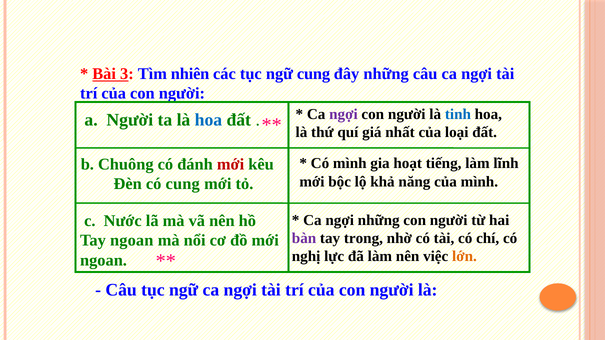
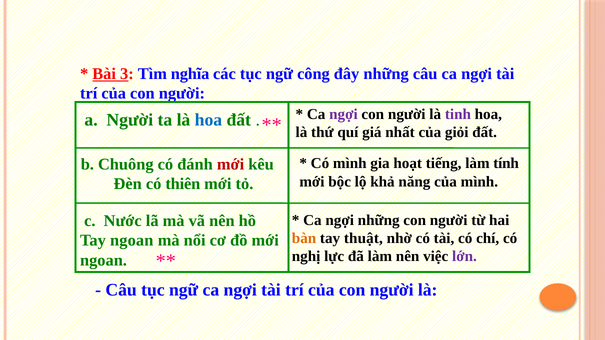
nhiên: nhiên -> nghĩa
ngữ cung: cung -> công
tinh colour: blue -> purple
loại: loại -> giỏi
lĩnh: lĩnh -> tính
có cung: cung -> thiên
bàn colour: purple -> orange
trong: trong -> thuật
lớn colour: orange -> purple
